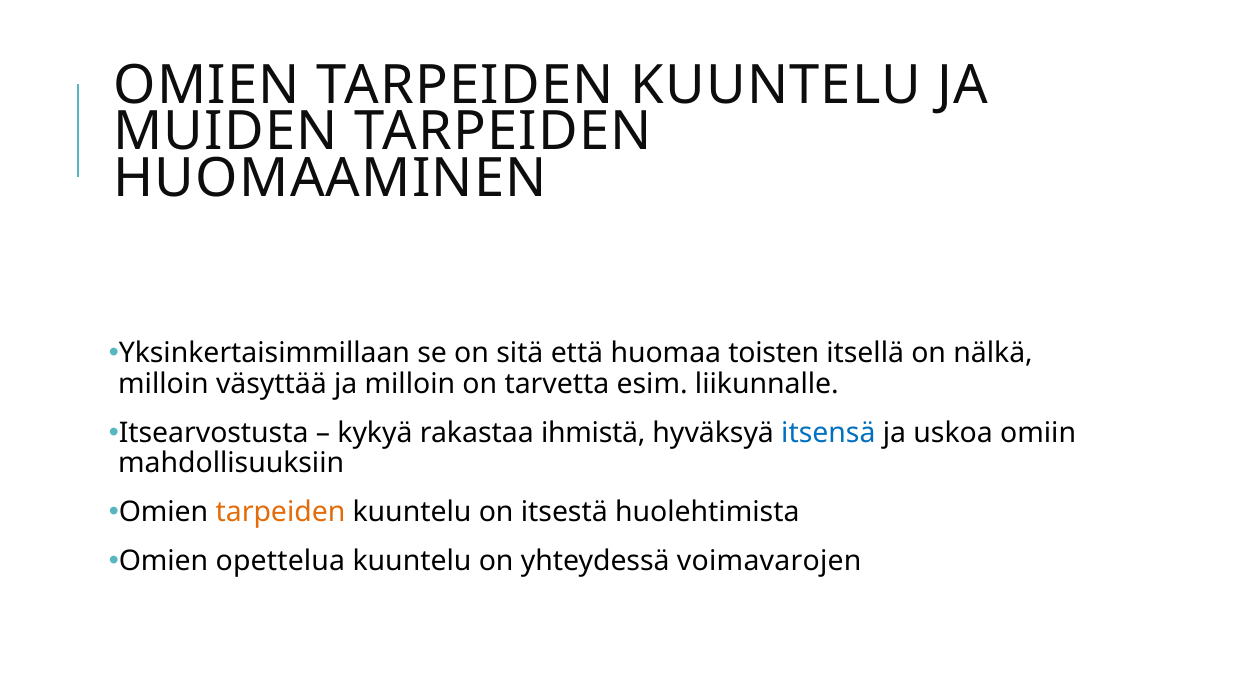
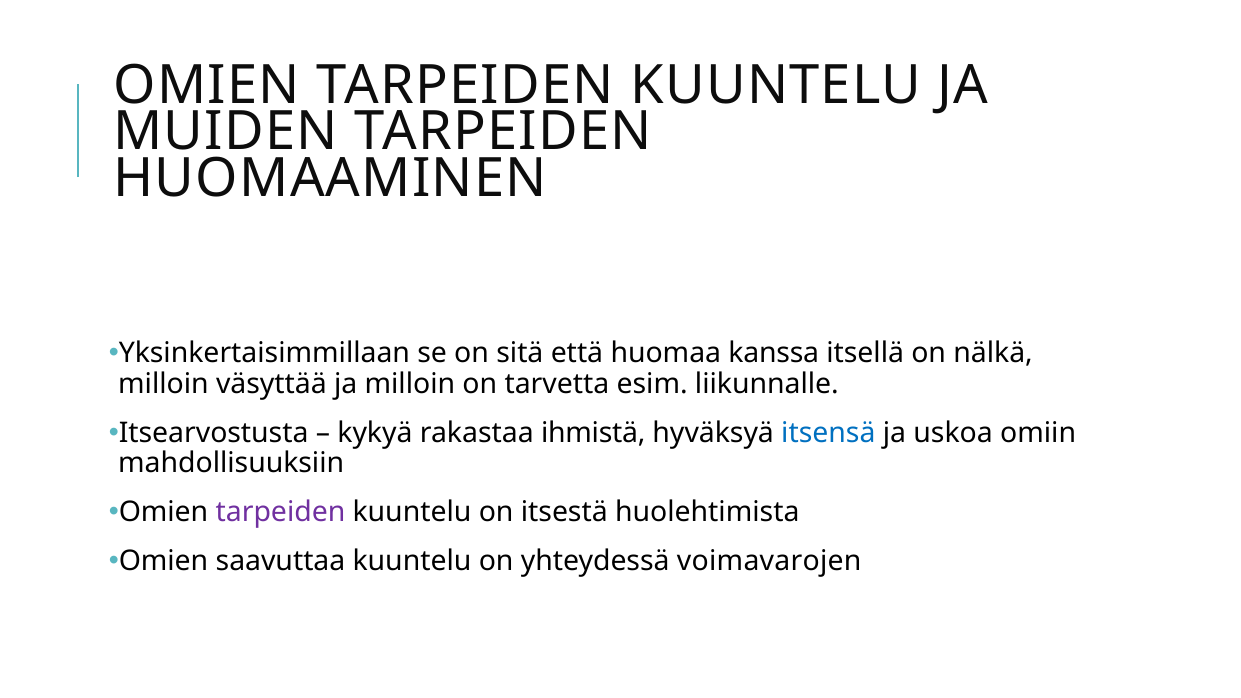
toisten: toisten -> kanssa
tarpeiden at (281, 512) colour: orange -> purple
opettelua: opettelua -> saavuttaa
